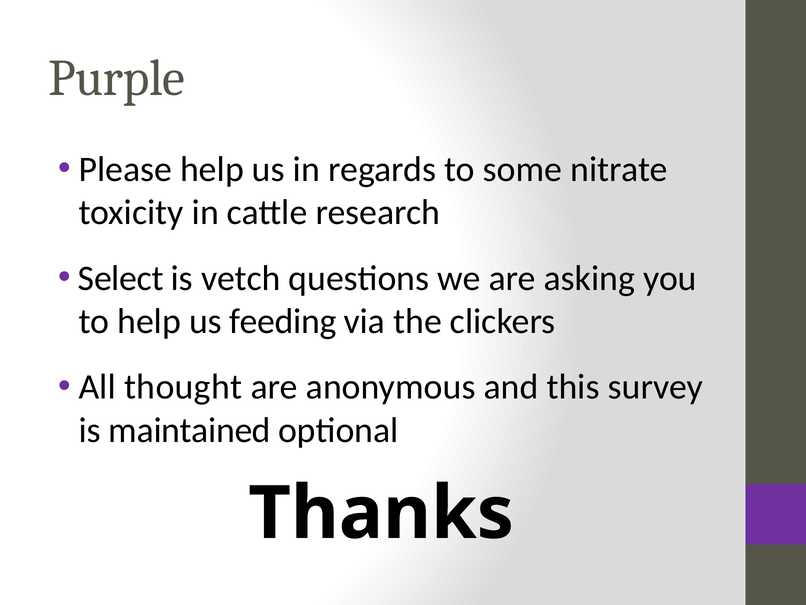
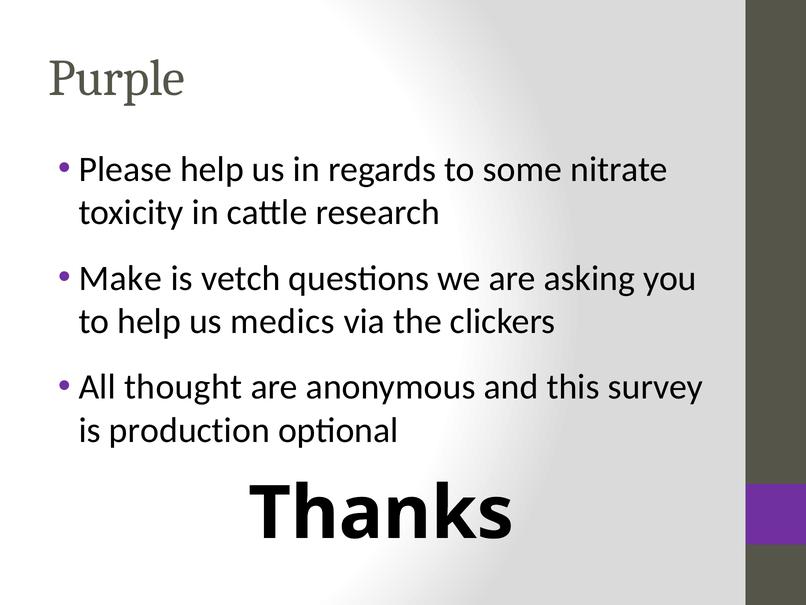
Select: Select -> Make
feeding: feeding -> medics
maintained: maintained -> production
